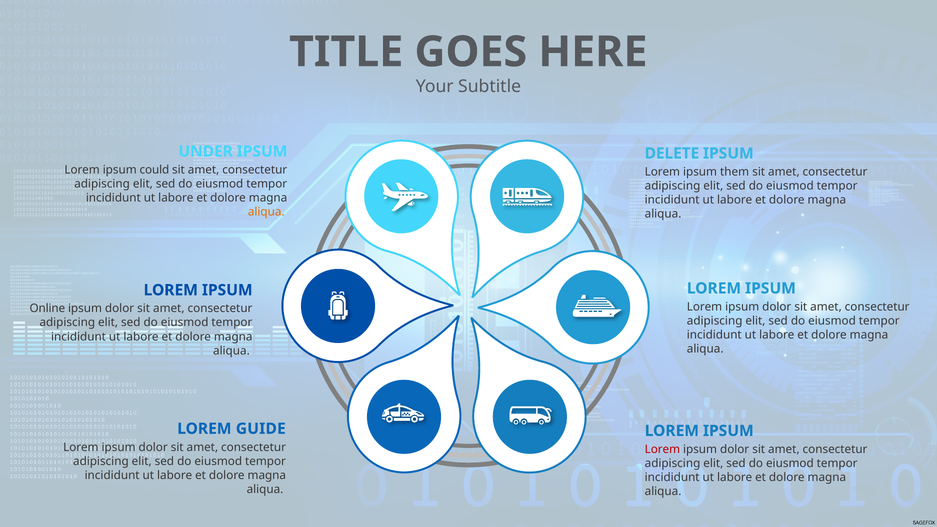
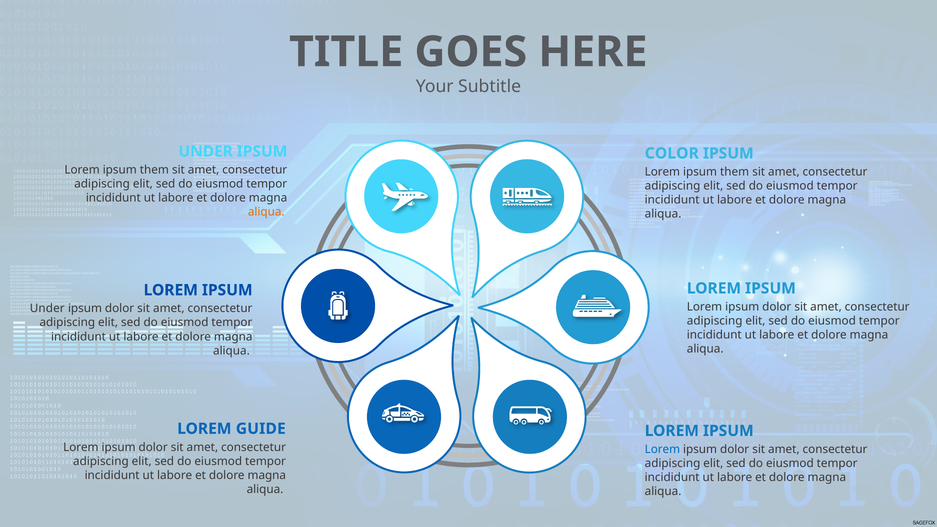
DELETE: DELETE -> COLOR
could at (154, 170): could -> them
Online at (47, 309): Online -> Under
Lorem at (662, 449) colour: red -> blue
